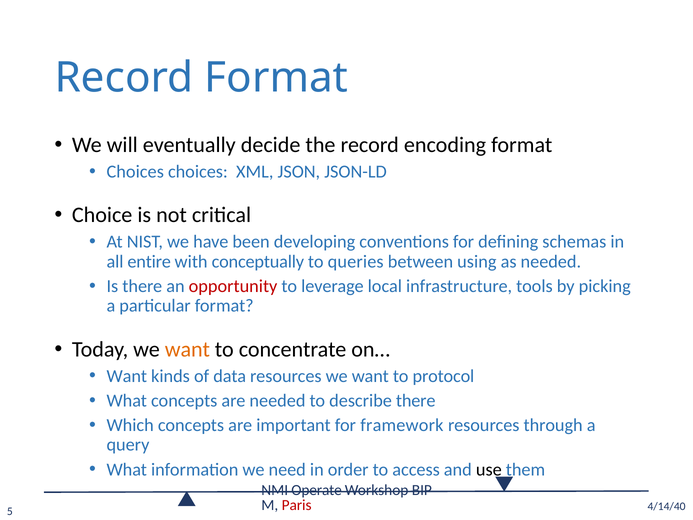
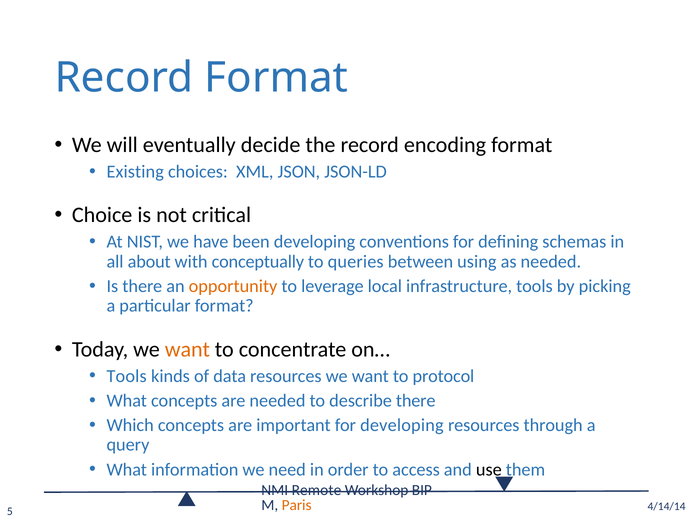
Choices at (135, 171): Choices -> Existing
entire: entire -> about
opportunity colour: red -> orange
Want at (127, 376): Want -> Tools
for framework: framework -> developing
Operate: Operate -> Remote
Paris colour: red -> orange
4/14/40: 4/14/40 -> 4/14/14
